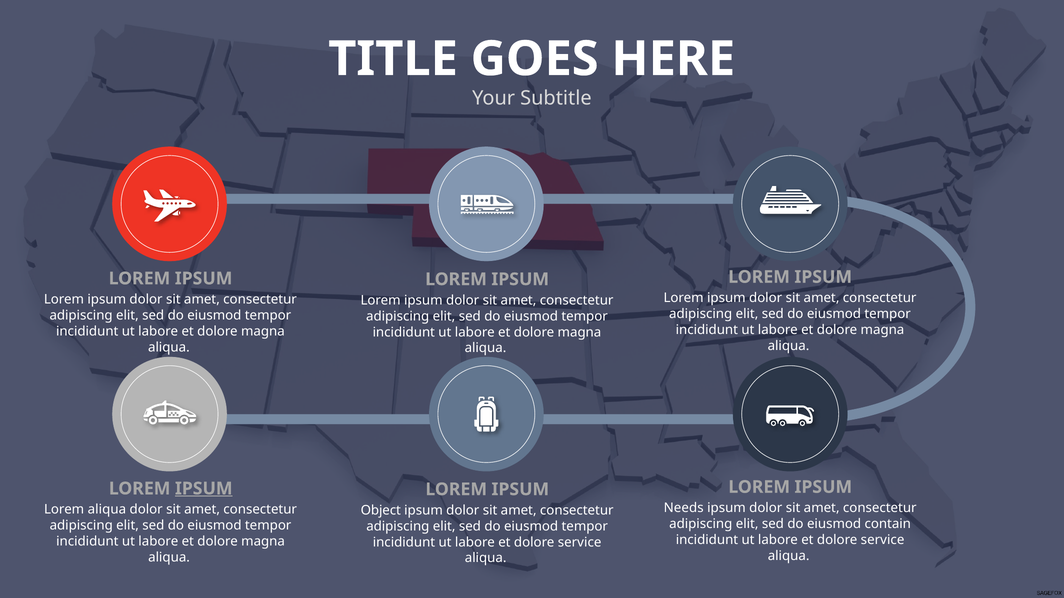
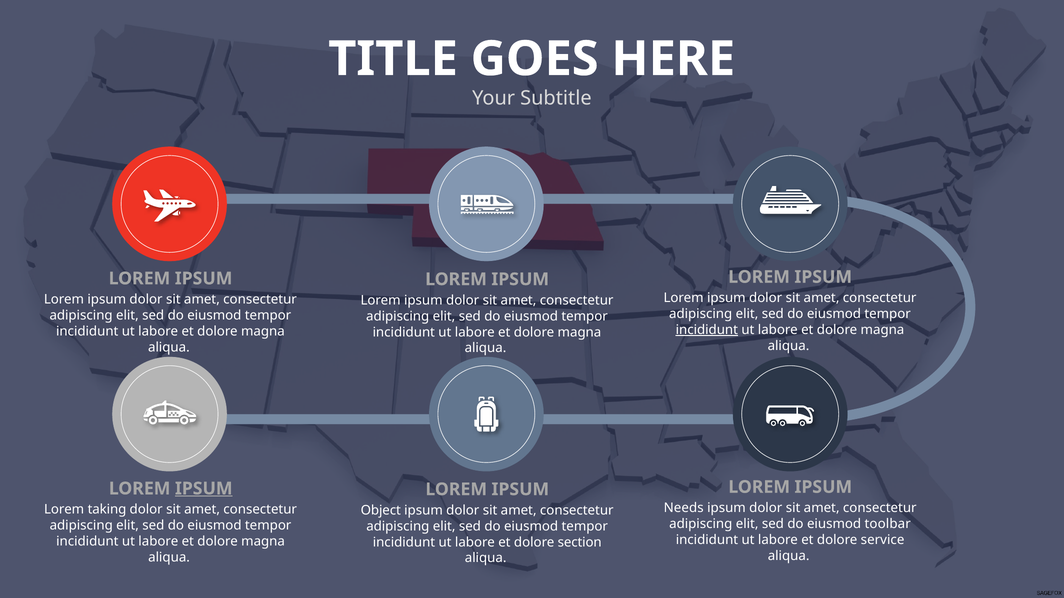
incididunt at (707, 330) underline: none -> present
Lorem aliqua: aliqua -> taking
contain: contain -> toolbar
service at (580, 543): service -> section
